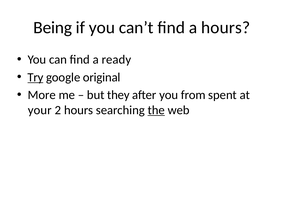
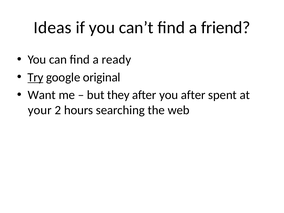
Being: Being -> Ideas
a hours: hours -> friend
More: More -> Want
you from: from -> after
the underline: present -> none
